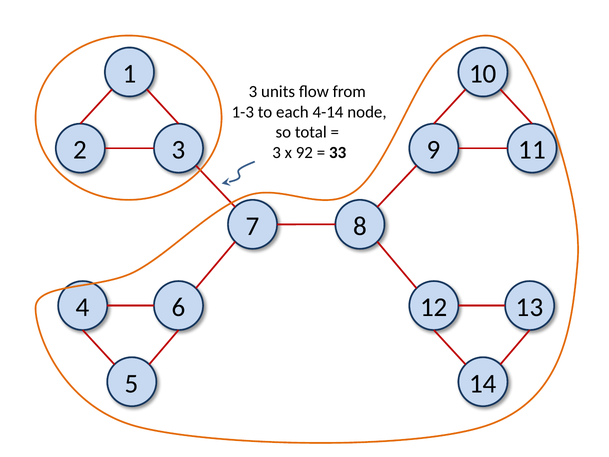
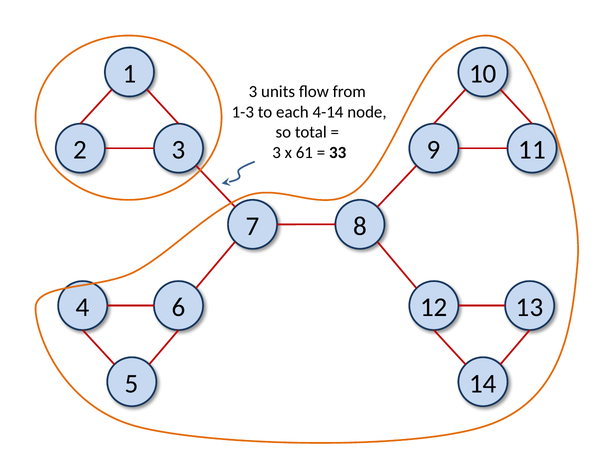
92: 92 -> 61
